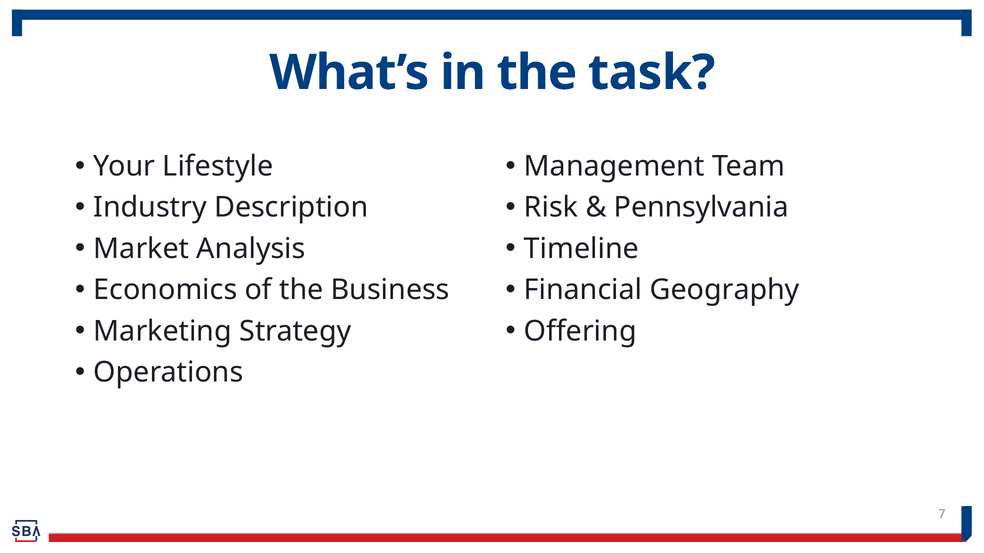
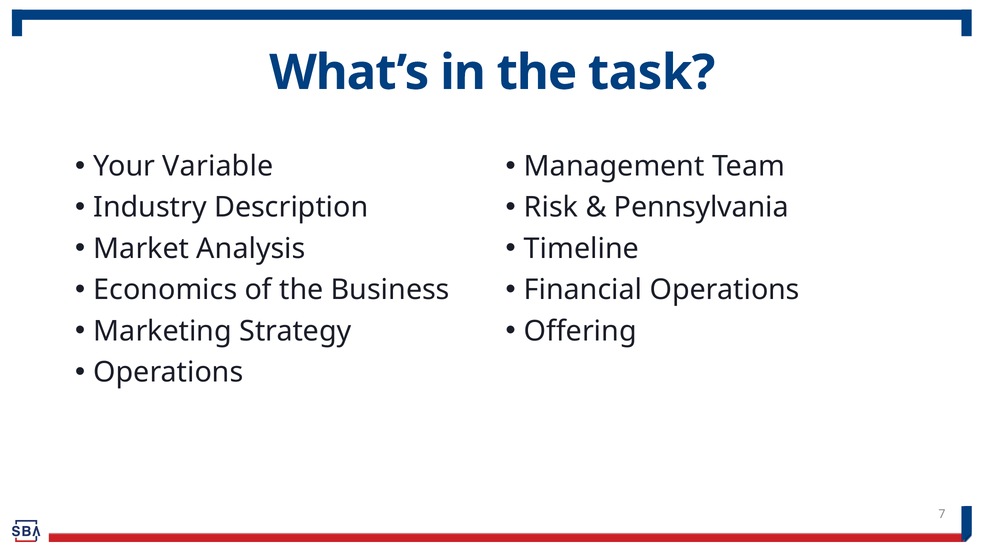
Lifestyle: Lifestyle -> Variable
Financial Geography: Geography -> Operations
